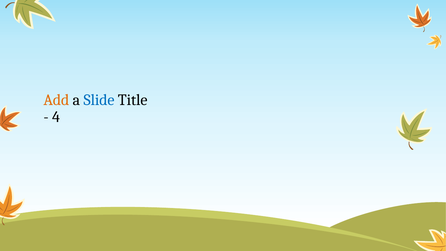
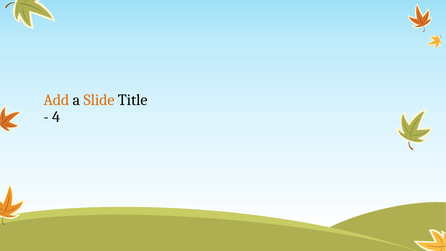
Slide colour: blue -> orange
